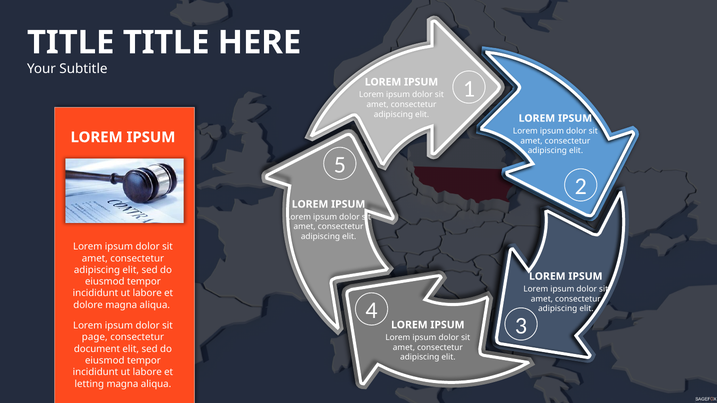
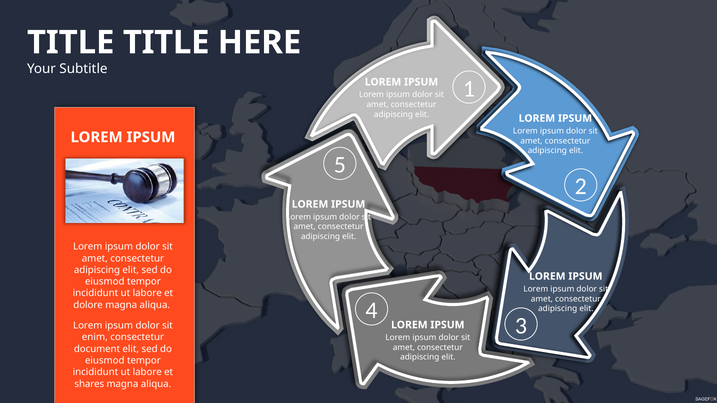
page: page -> enim
letting: letting -> shares
